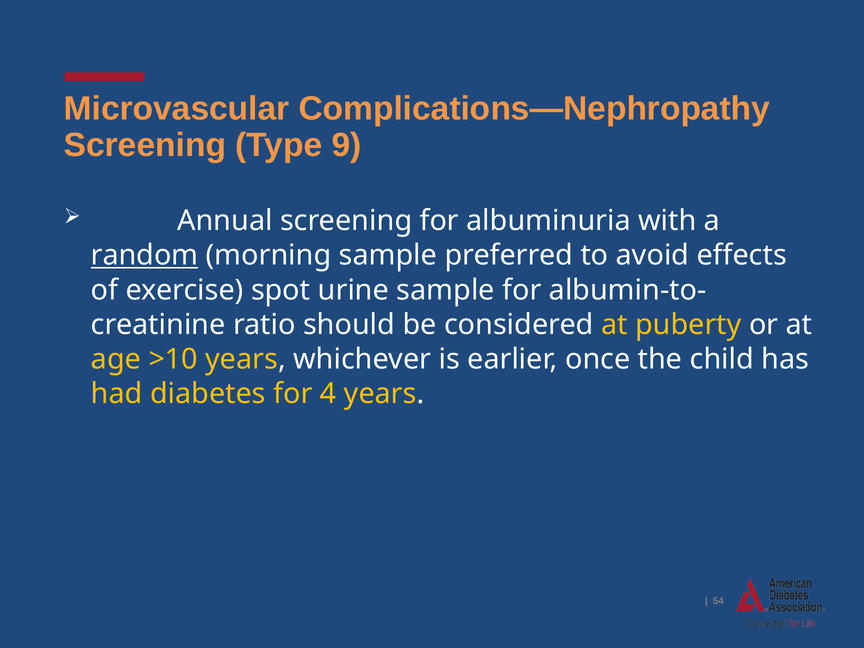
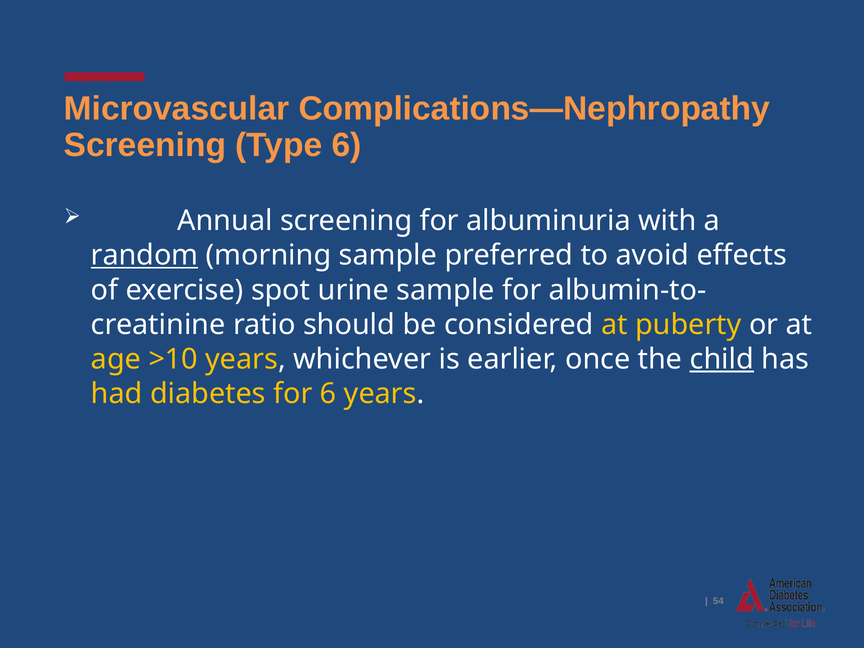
Type 9: 9 -> 6
child underline: none -> present
for 4: 4 -> 6
